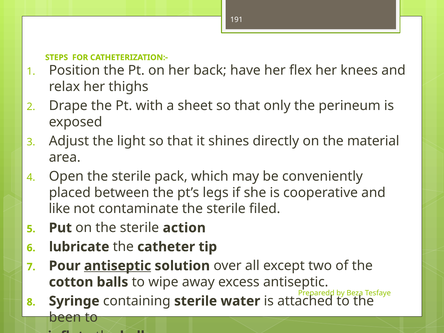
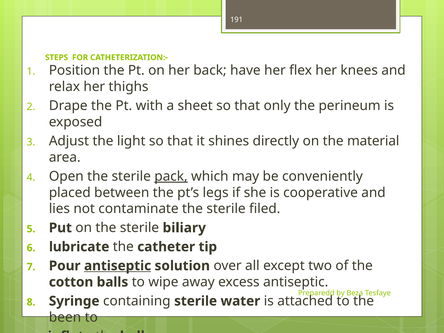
pack underline: none -> present
like: like -> lies
action: action -> biliary
